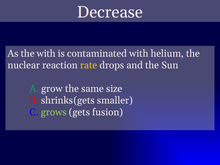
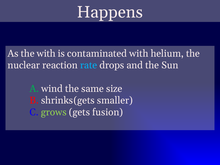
Decrease: Decrease -> Happens
rate colour: yellow -> light blue
grow: grow -> wind
